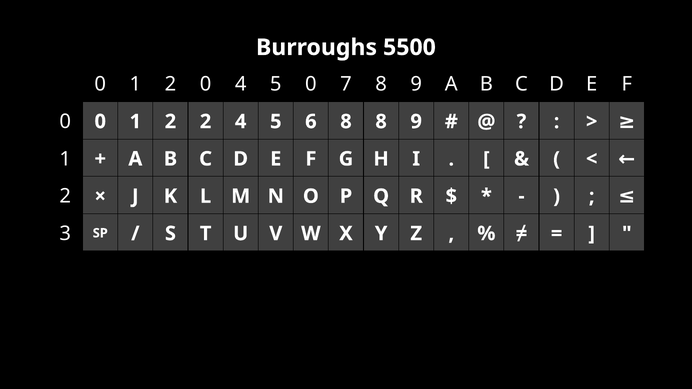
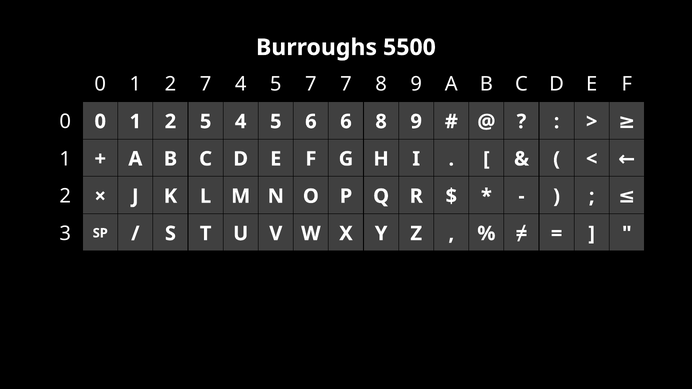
2 0: 0 -> 7
5 0: 0 -> 7
2 2: 2 -> 5
6 8: 8 -> 6
